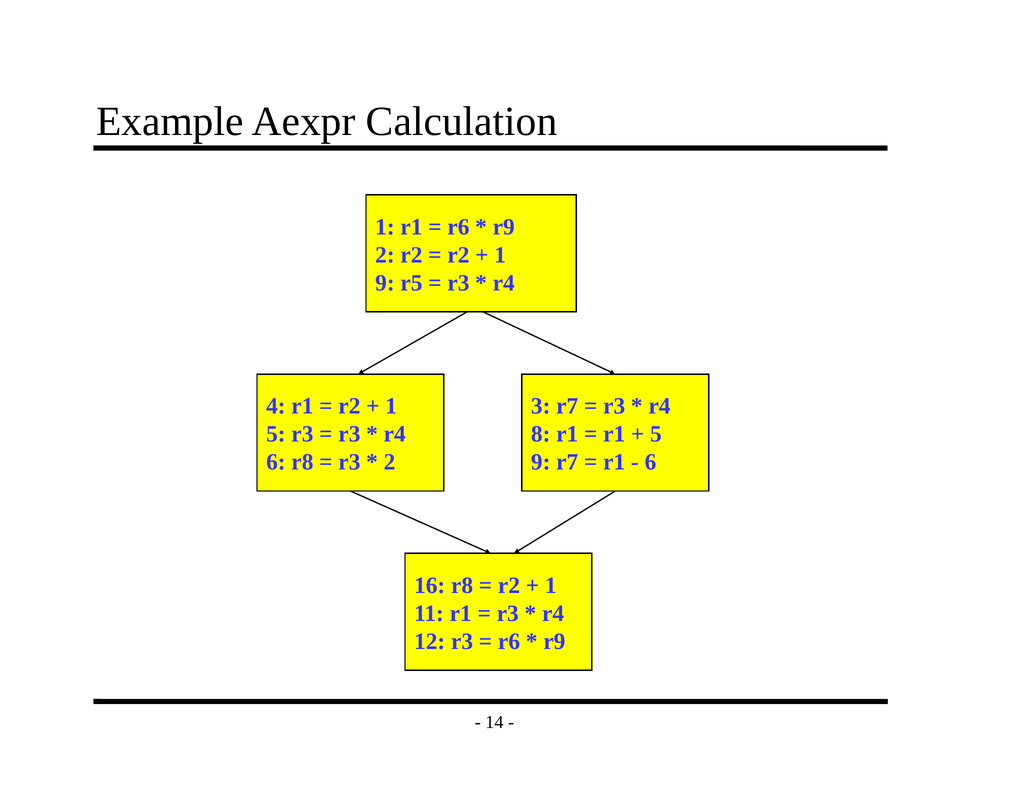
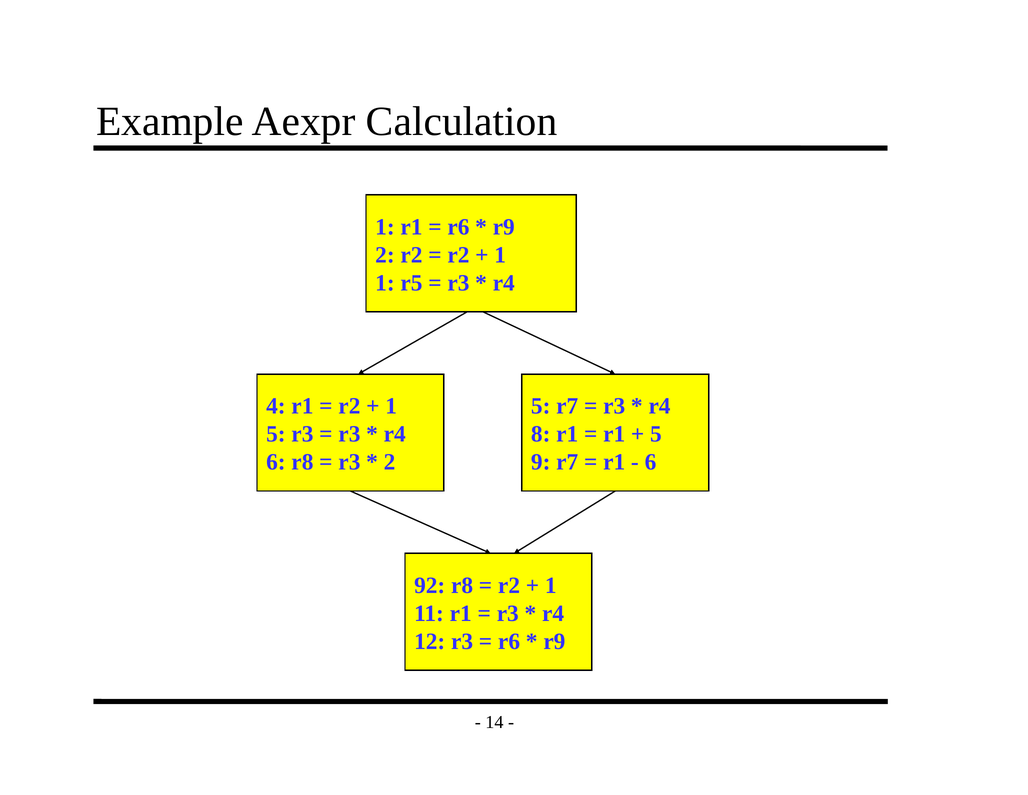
9 at (385, 283): 9 -> 1
3 at (541, 406): 3 -> 5
16: 16 -> 92
